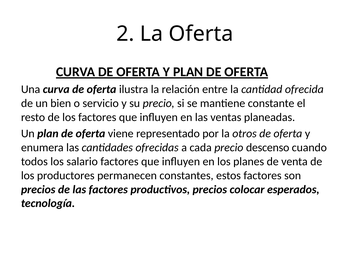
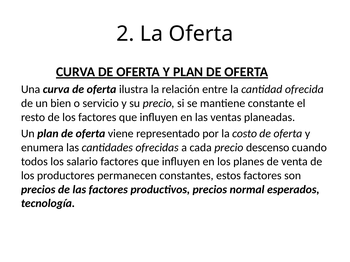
otros: otros -> costo
colocar: colocar -> normal
